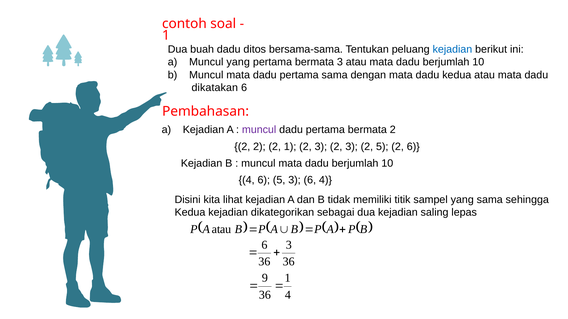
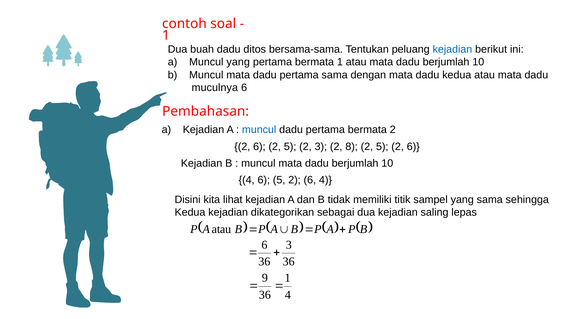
bermata 3: 3 -> 1
dikatakan: dikatakan -> muculnya
muncul at (259, 130) colour: purple -> blue
2 at (259, 147): 2 -> 6
1 at (290, 147): 1 -> 5
3 2 3: 3 -> 8
6 5 3: 3 -> 2
